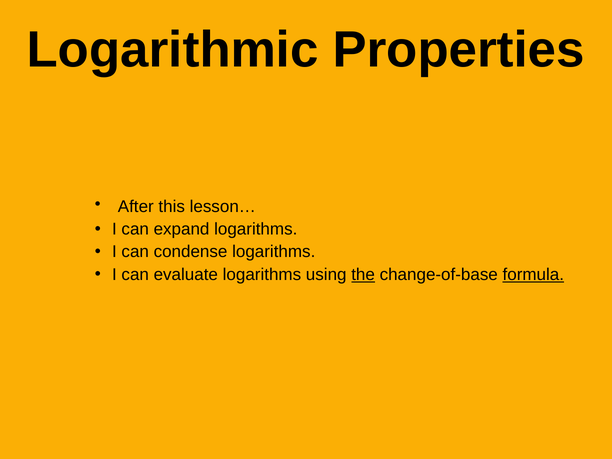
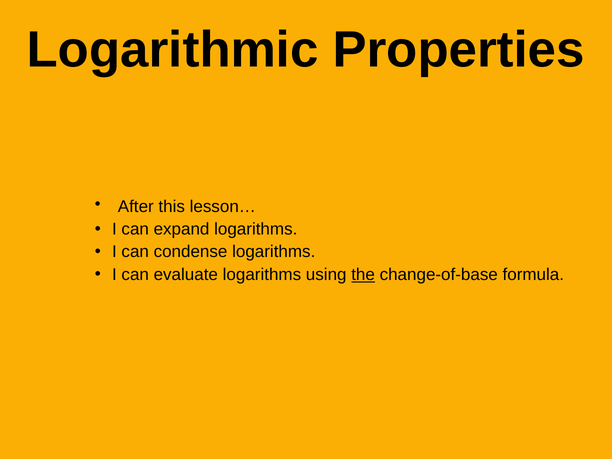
formula underline: present -> none
